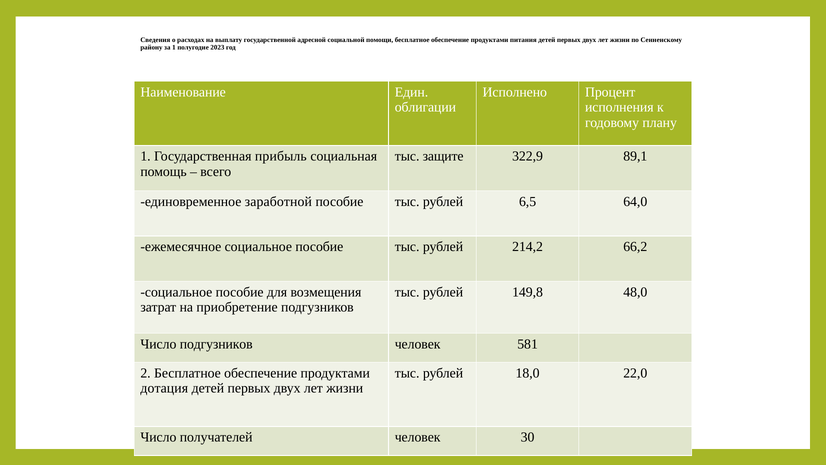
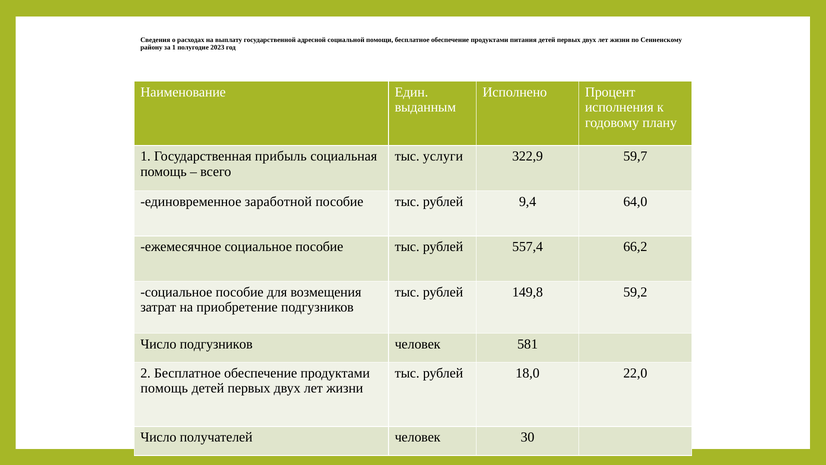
облигации: облигации -> выданным
защите: защите -> услуги
89,1: 89,1 -> 59,7
6,5: 6,5 -> 9,4
214,2: 214,2 -> 557,4
48,0: 48,0 -> 59,2
дотация at (164, 388): дотация -> помощь
